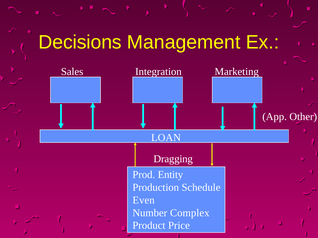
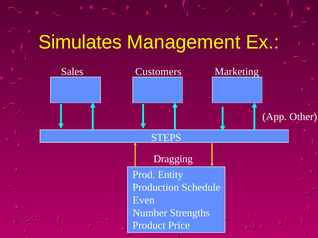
Decisions: Decisions -> Simulates
Integration: Integration -> Customers
LOAN: LOAN -> STEPS
Complex: Complex -> Strengths
